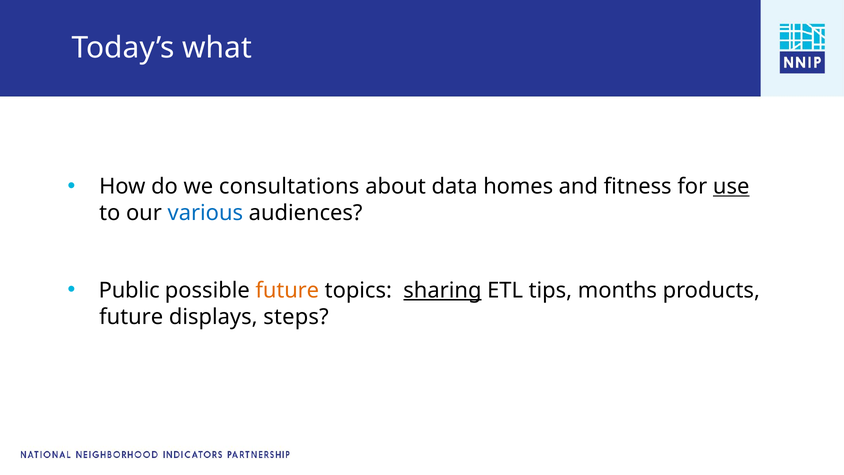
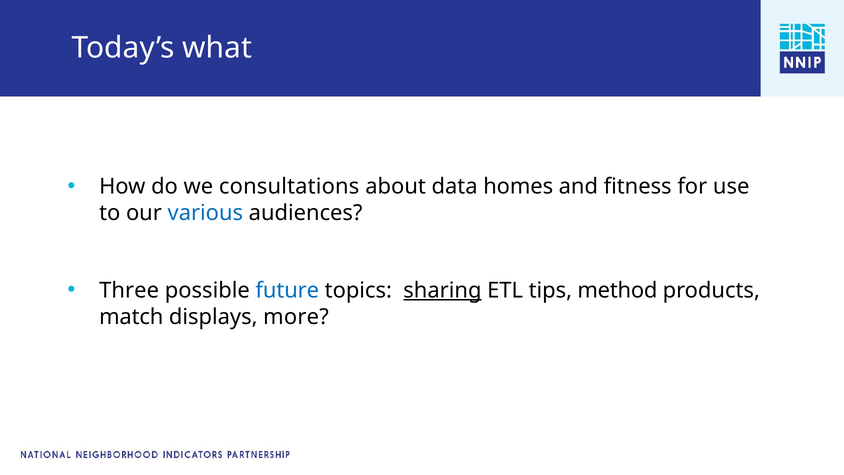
use underline: present -> none
Public: Public -> Three
future at (287, 290) colour: orange -> blue
months: months -> method
future at (131, 317): future -> match
steps: steps -> more
